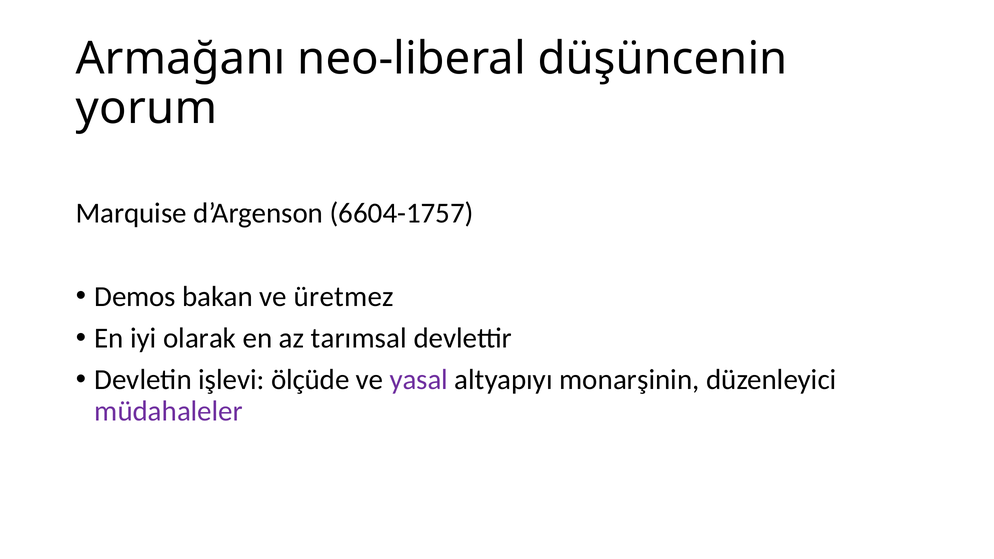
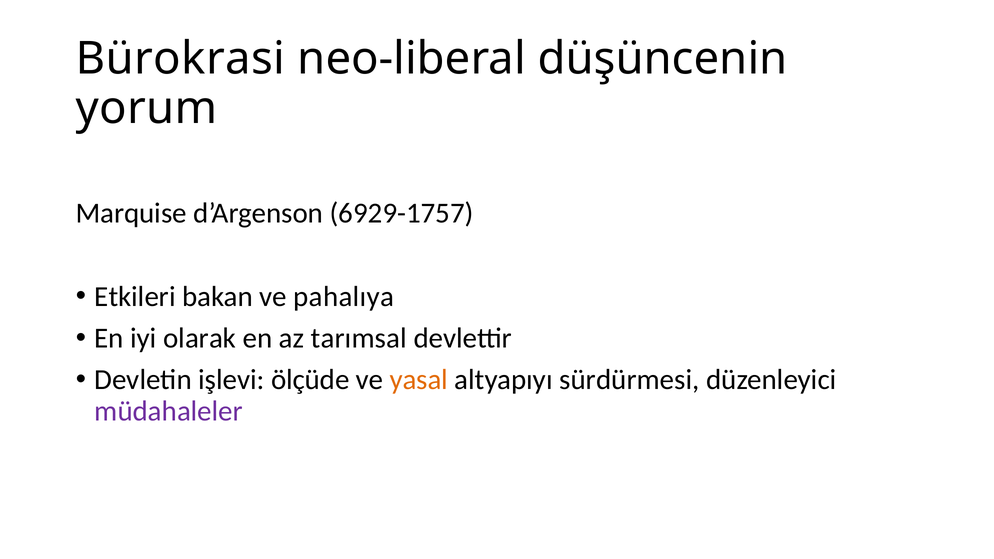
Armağanı: Armağanı -> Bürokrasi
6604-1757: 6604-1757 -> 6929-1757
Demos: Demos -> Etkileri
üretmez: üretmez -> pahalıya
yasal colour: purple -> orange
monarşinin: monarşinin -> sürdürmesi
